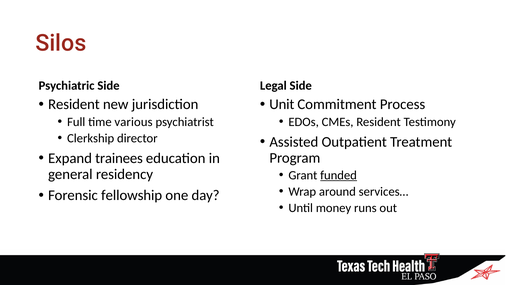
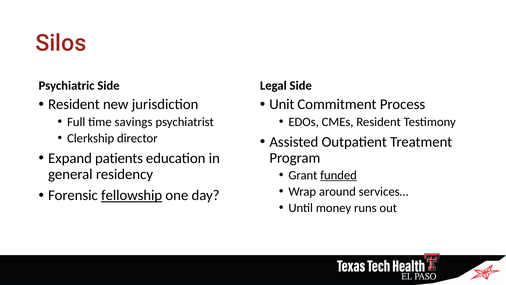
various: various -> savings
trainees: trainees -> patients
fellowship underline: none -> present
